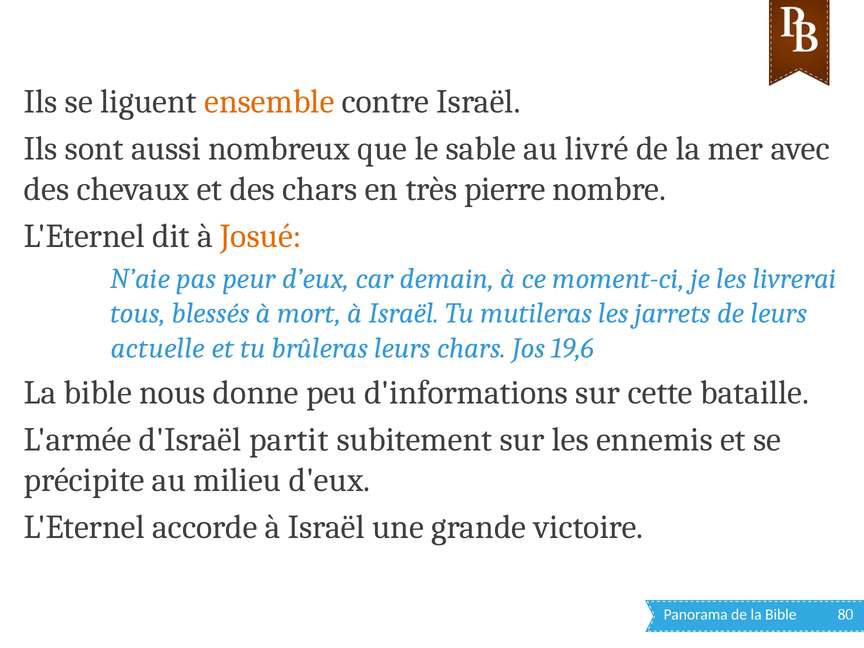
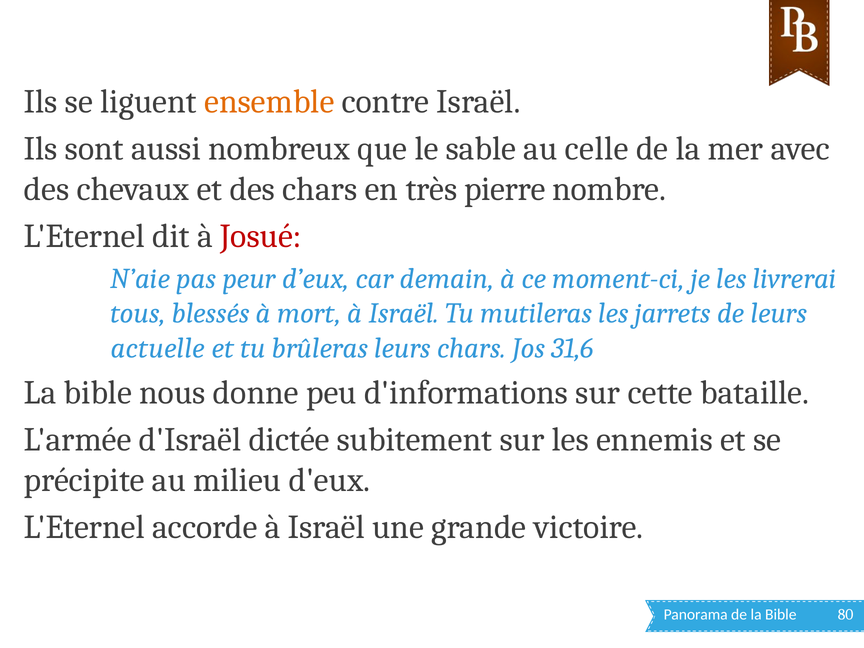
livré: livré -> celle
Josué colour: orange -> red
19,6: 19,6 -> 31,6
partit: partit -> dictée
